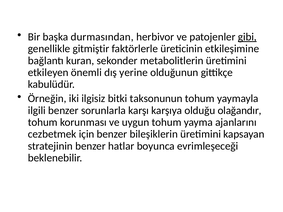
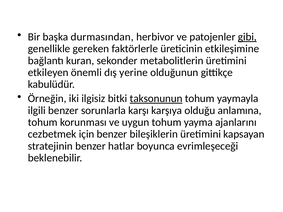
gitmiştir: gitmiştir -> gereken
taksonunun underline: none -> present
olağandır: olağandır -> anlamına
